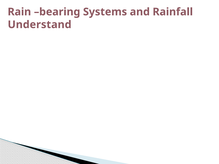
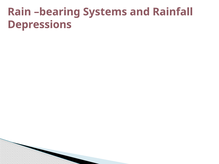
Understand: Understand -> Depressions
